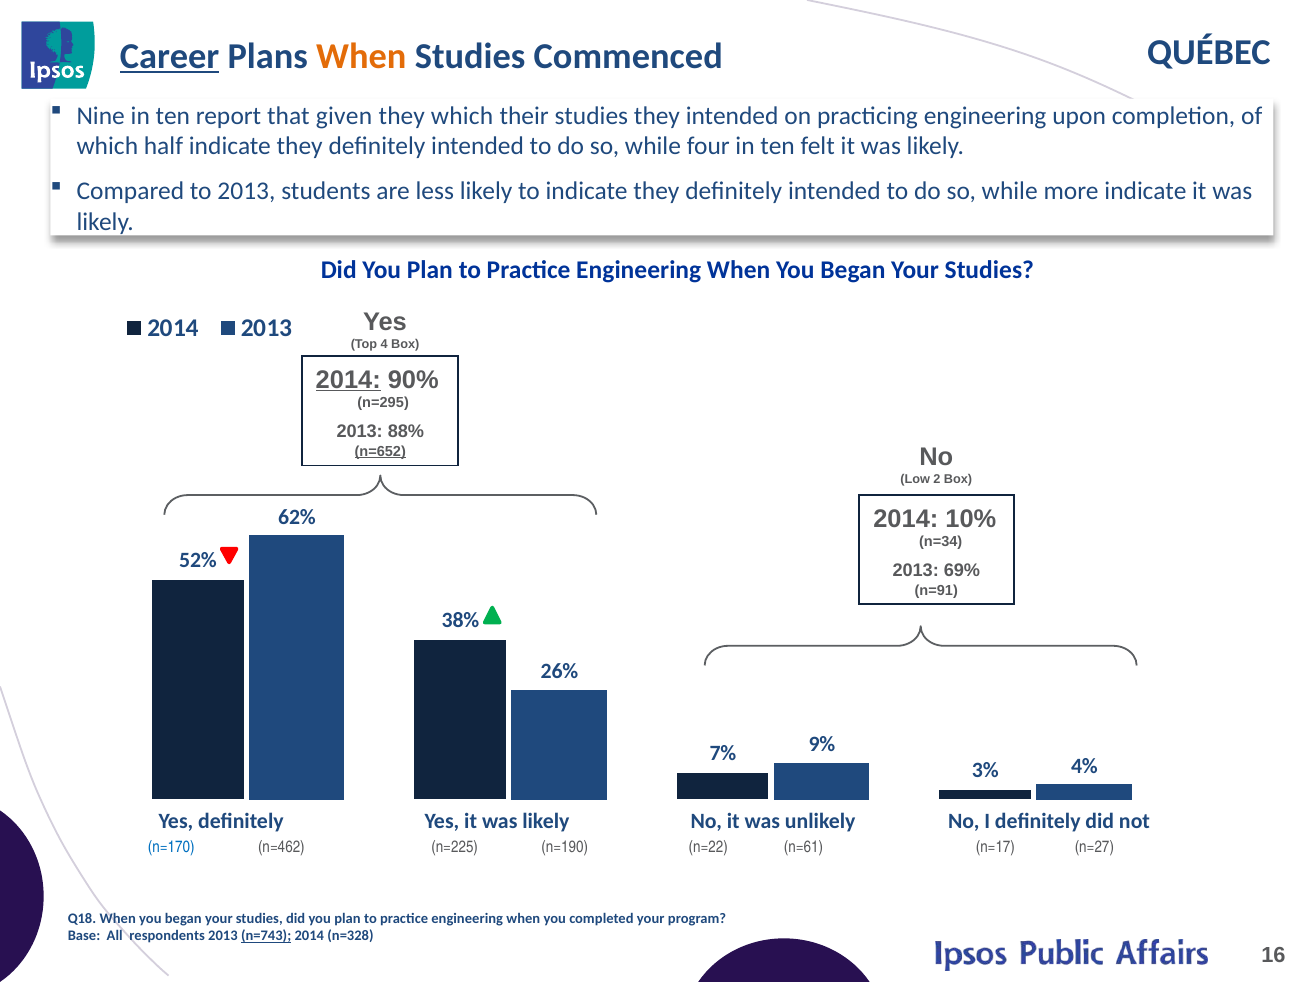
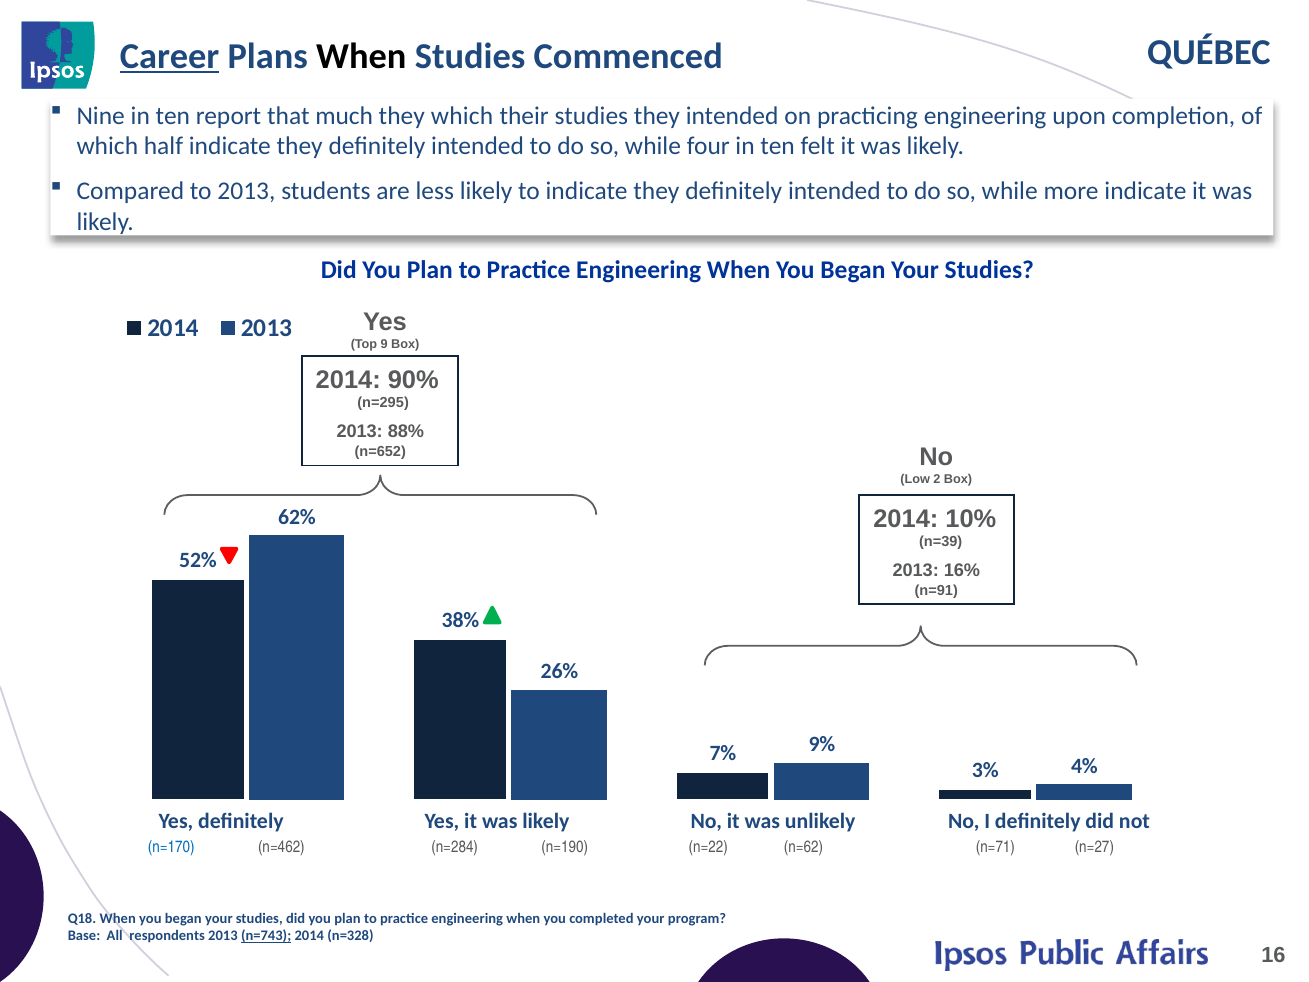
When at (361, 56) colour: orange -> black
given: given -> much
4: 4 -> 9
2014 at (348, 380) underline: present -> none
n=652 underline: present -> none
n=34: n=34 -> n=39
69%: 69% -> 16%
n=225: n=225 -> n=284
n=61: n=61 -> n=62
n=17: n=17 -> n=71
